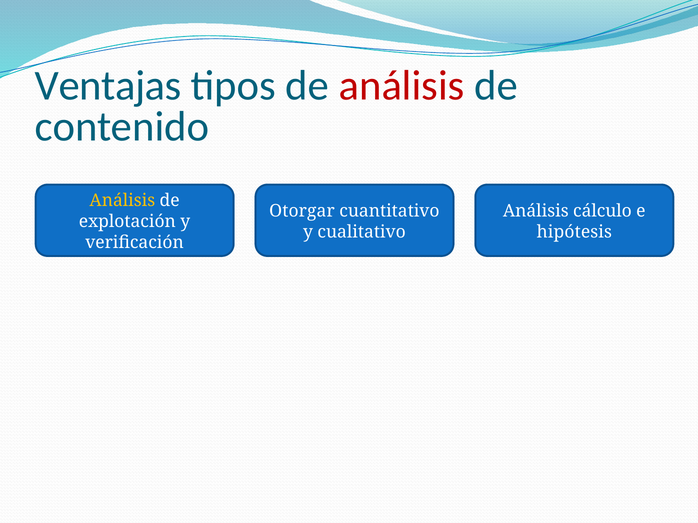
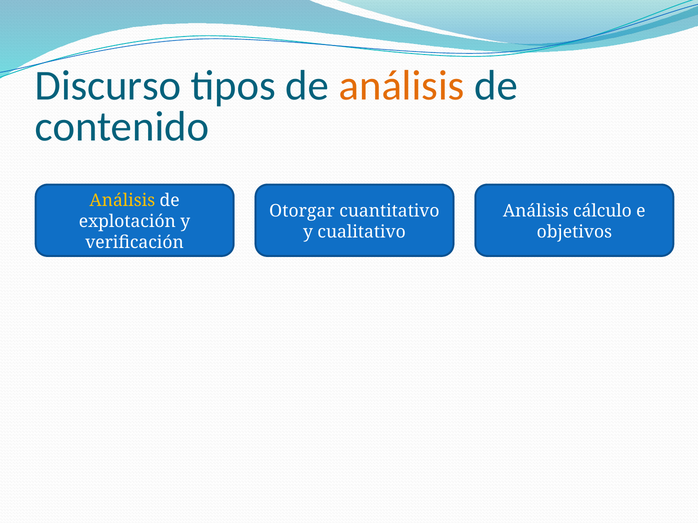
Ventajas: Ventajas -> Discurso
análisis at (402, 86) colour: red -> orange
hipótesis: hipótesis -> objetivos
